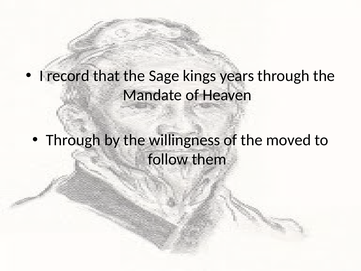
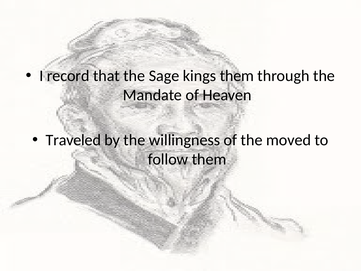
kings years: years -> them
Through at (73, 140): Through -> Traveled
